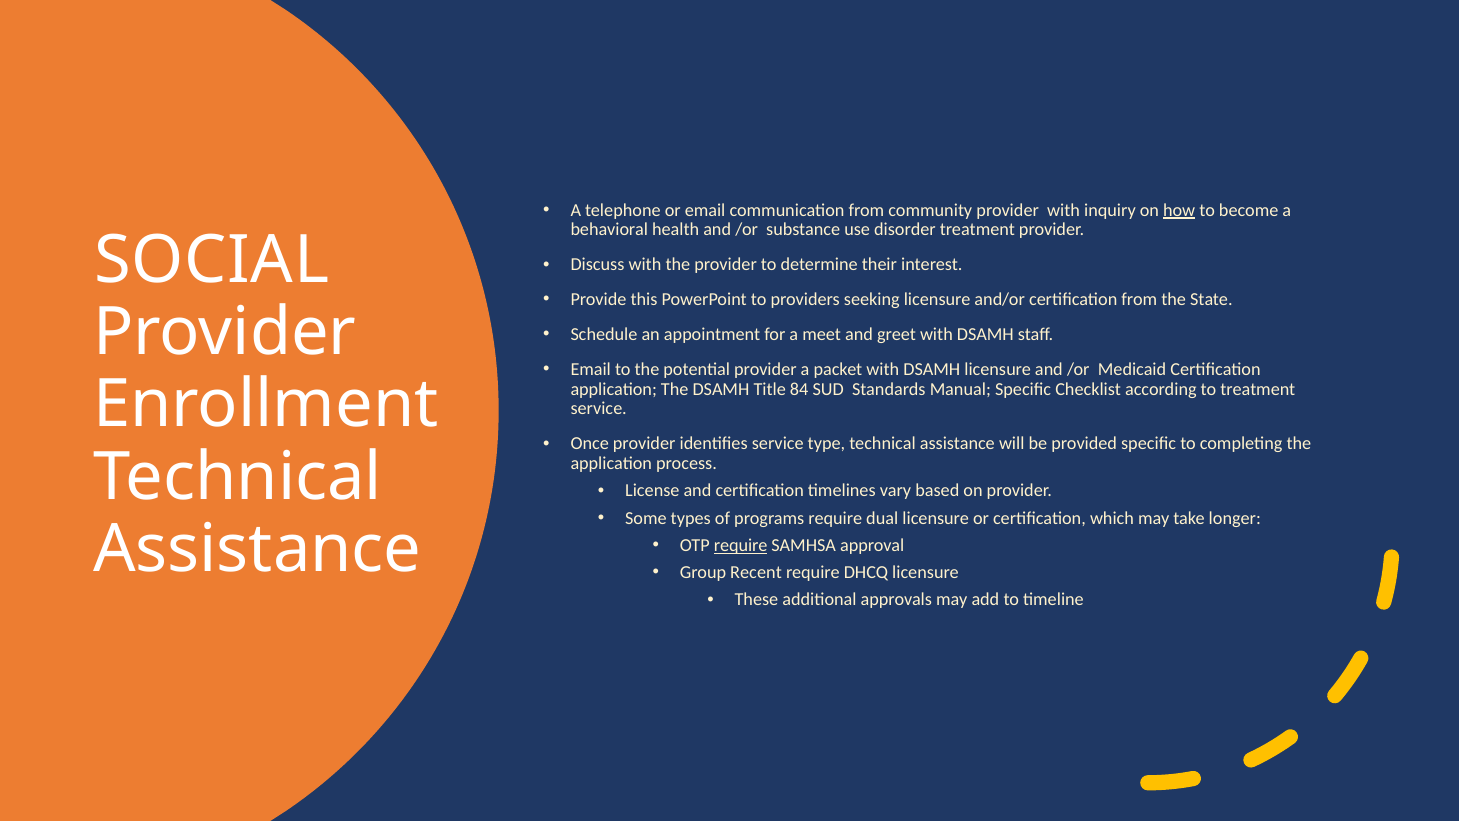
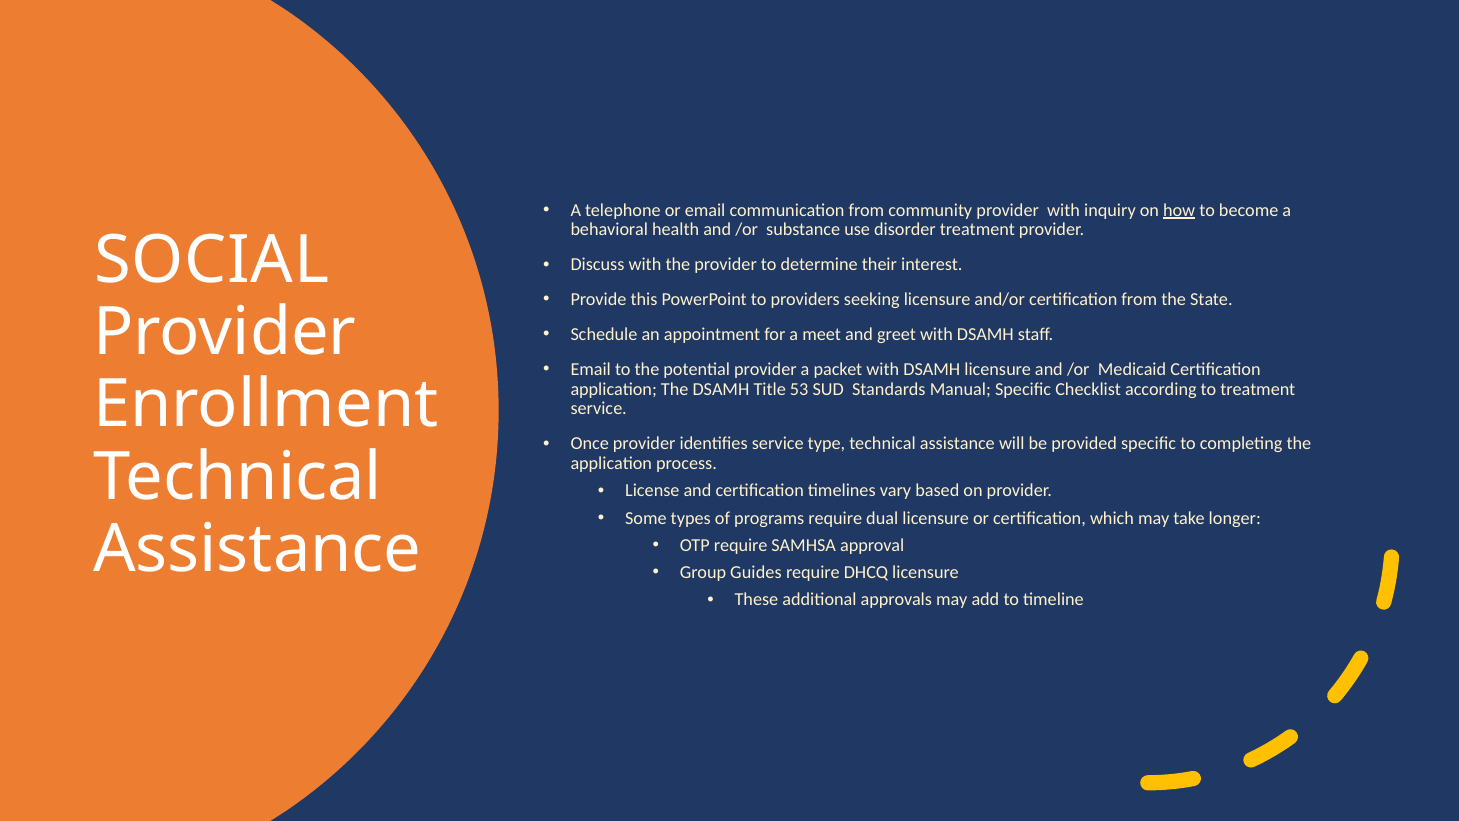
84: 84 -> 53
require at (741, 545) underline: present -> none
Recent: Recent -> Guides
